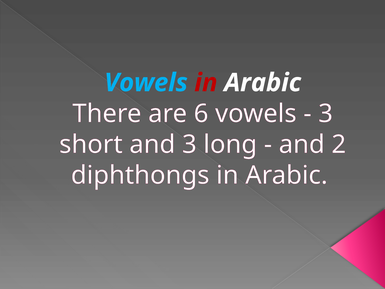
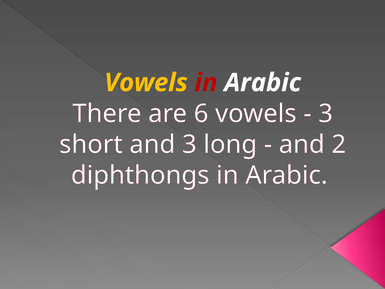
Vowels at (146, 83) colour: light blue -> yellow
